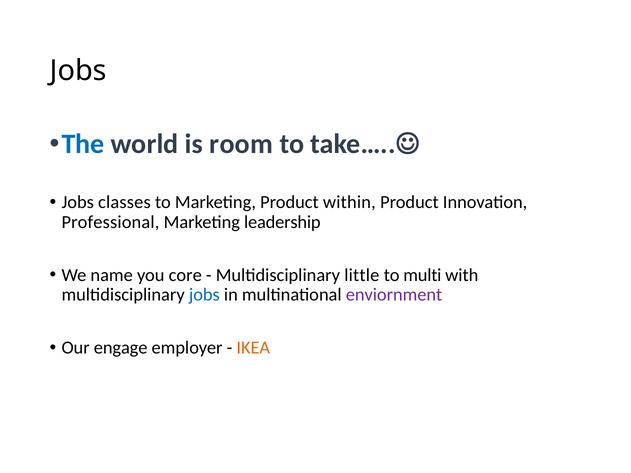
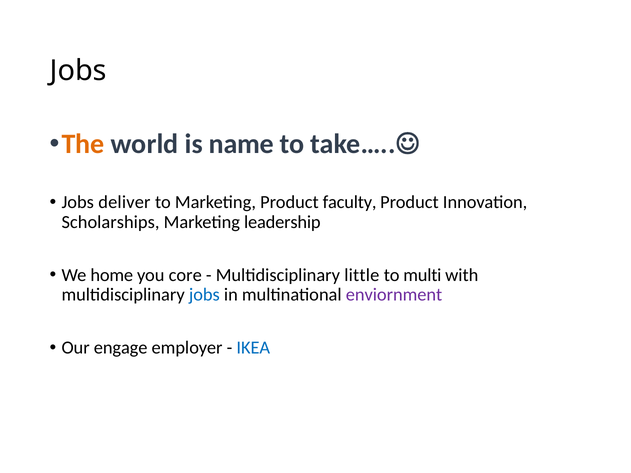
The colour: blue -> orange
room: room -> name
classes: classes -> deliver
within: within -> faculty
Professional: Professional -> Scholarships
name: name -> home
IKEA colour: orange -> blue
